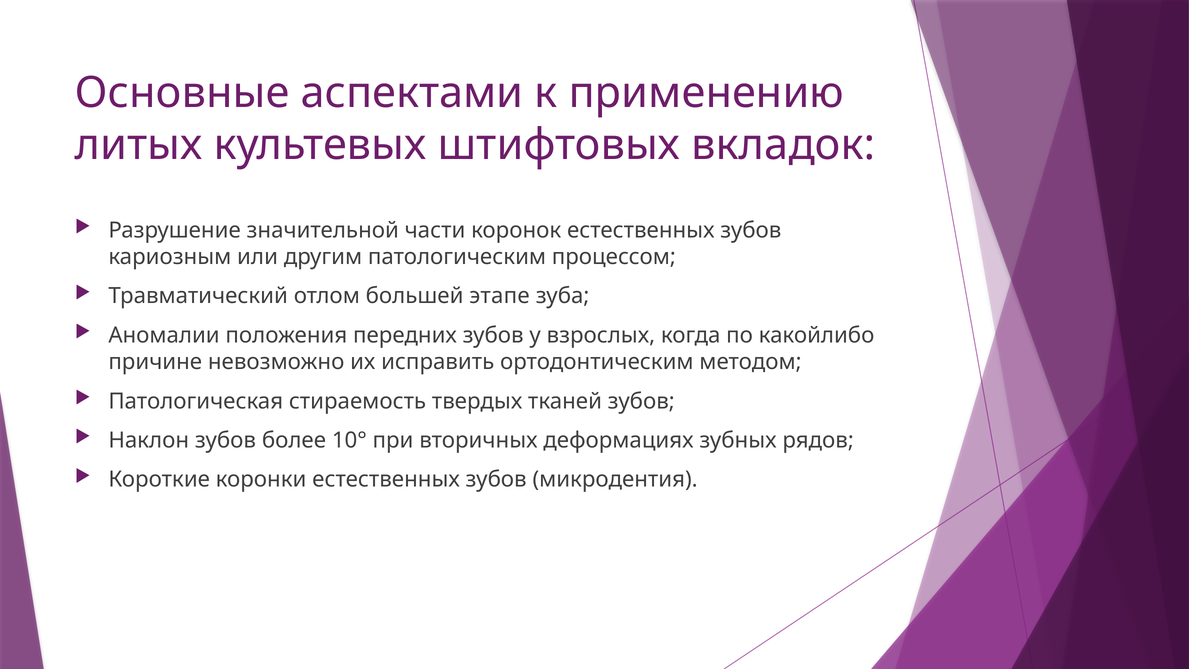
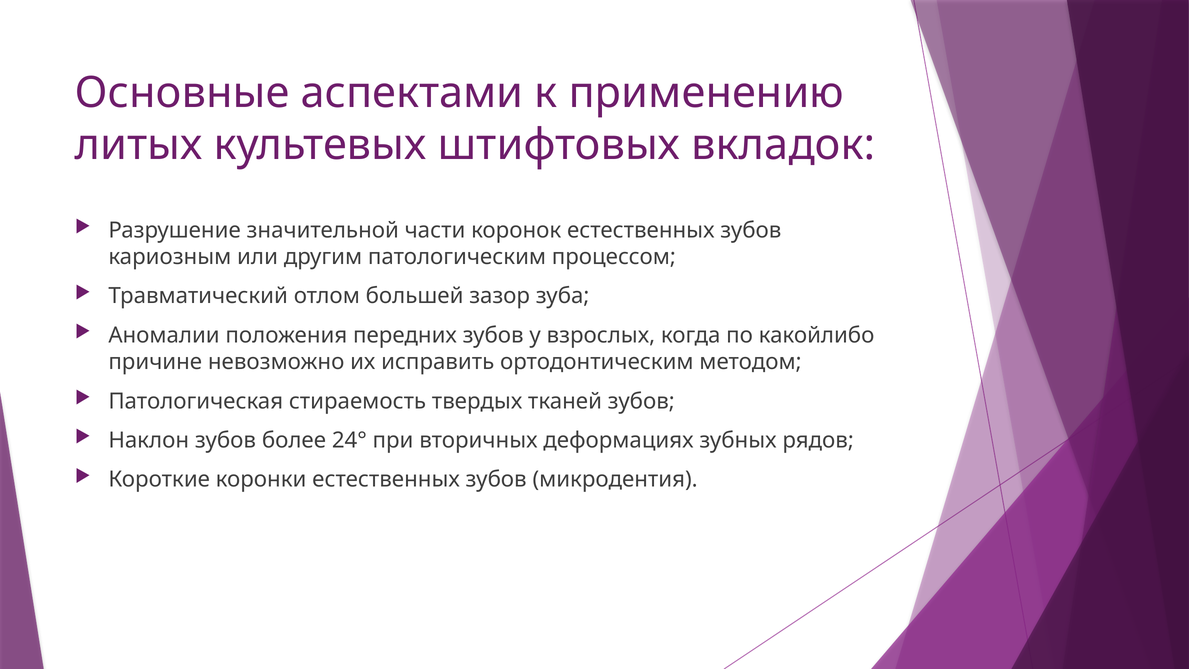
этапе: этапе -> зазор
10°: 10° -> 24°
